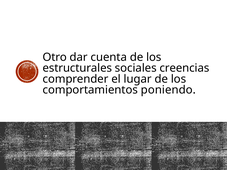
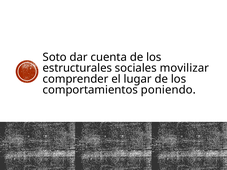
Otro: Otro -> Soto
creencias: creencias -> movilizar
